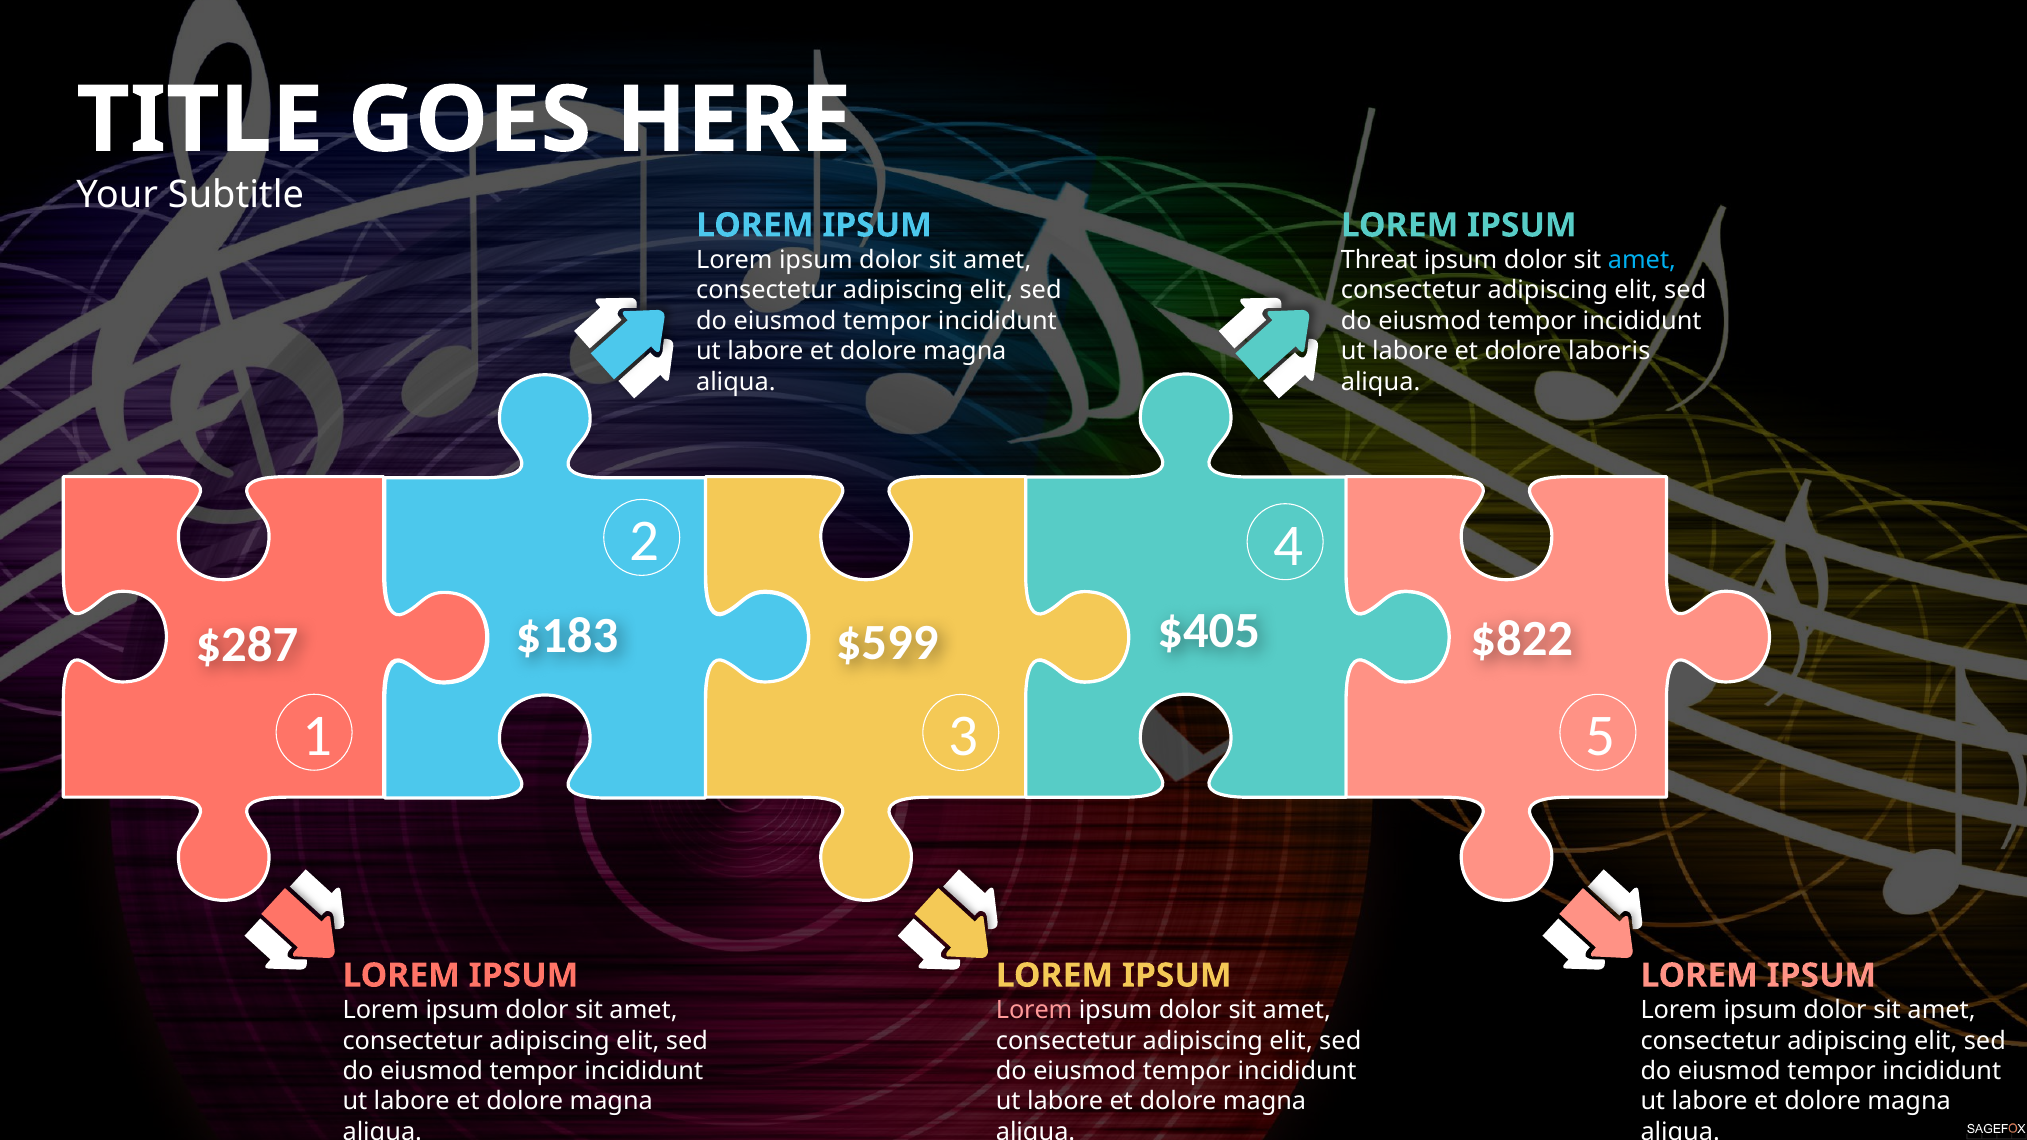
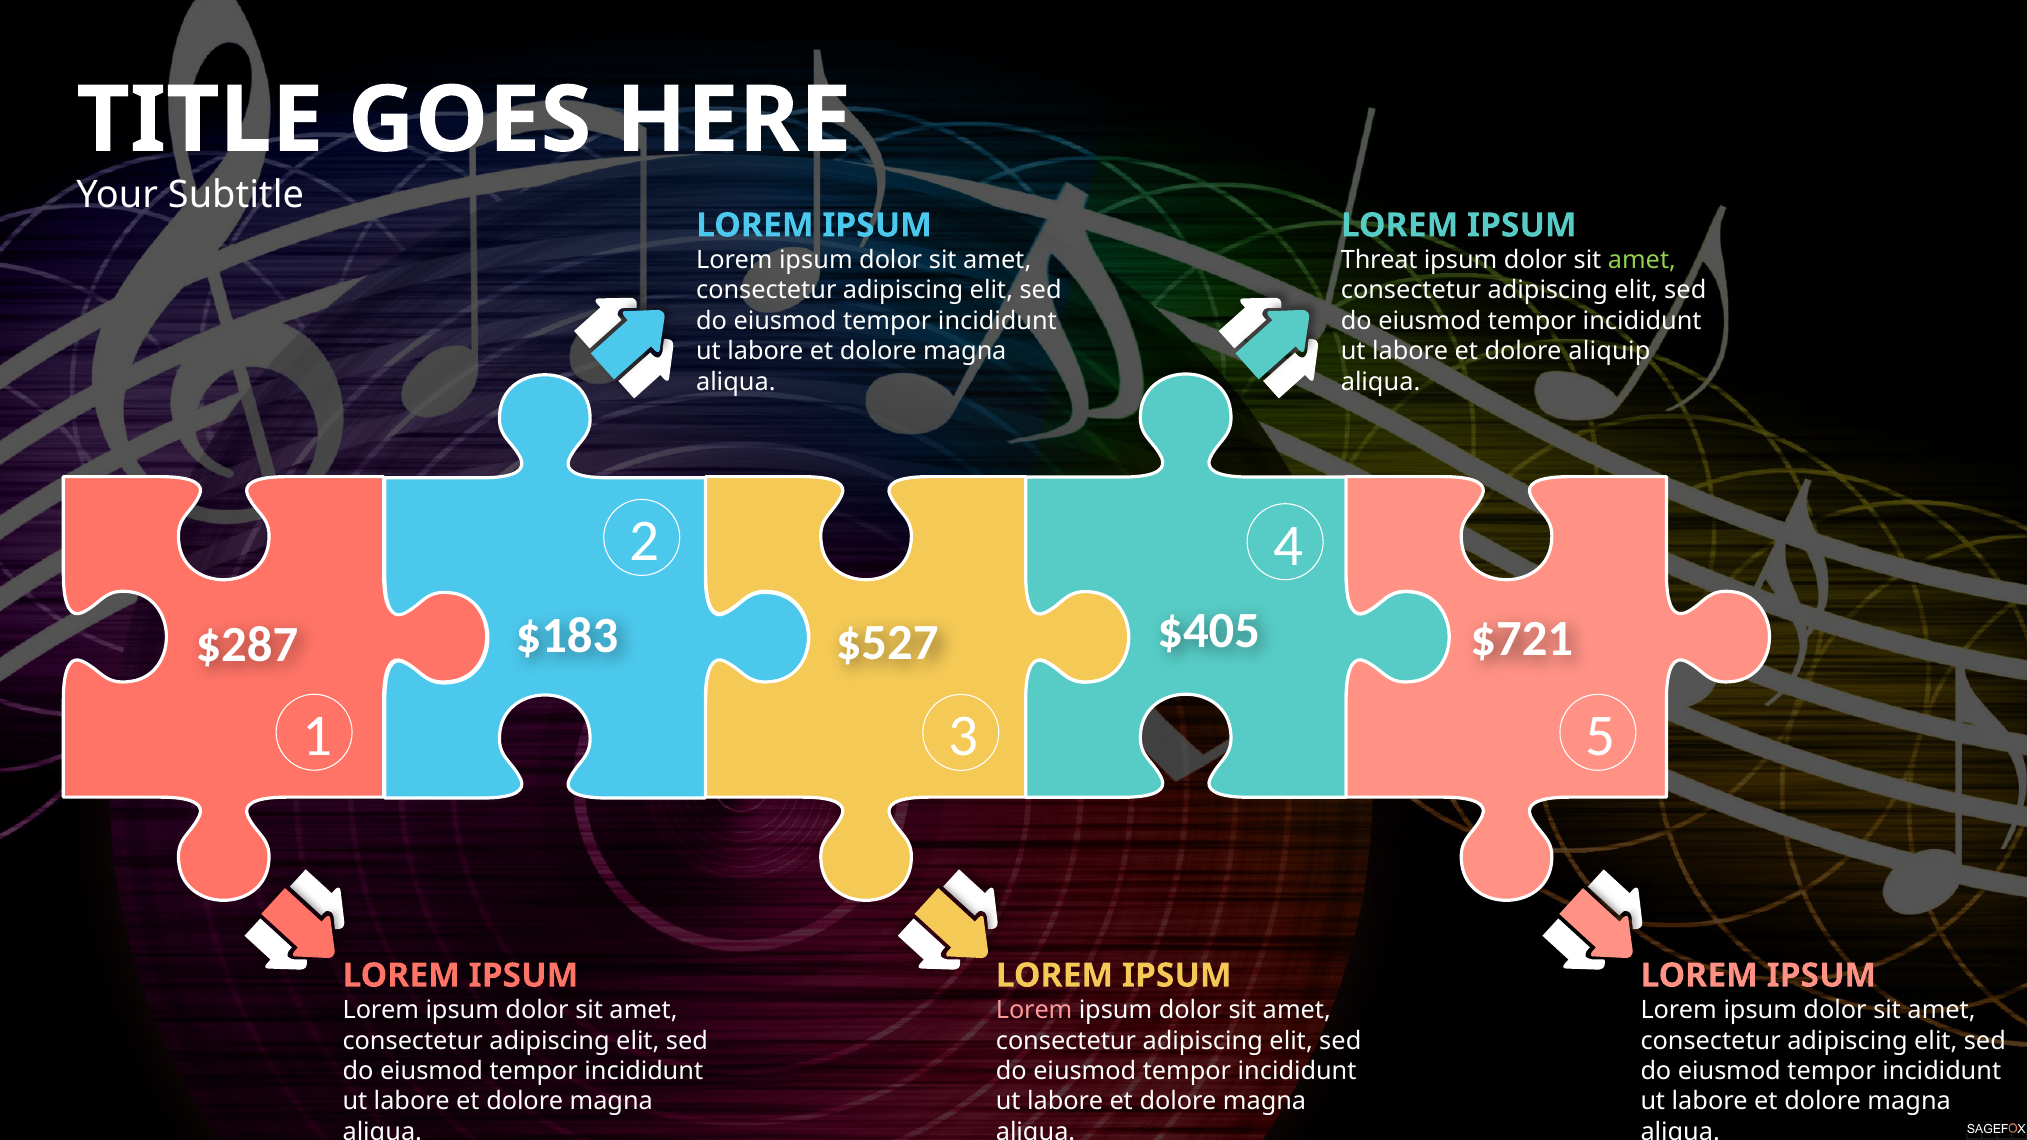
amet at (1642, 260) colour: light blue -> light green
laboris: laboris -> aliquip
$822: $822 -> $721
$599: $599 -> $527
